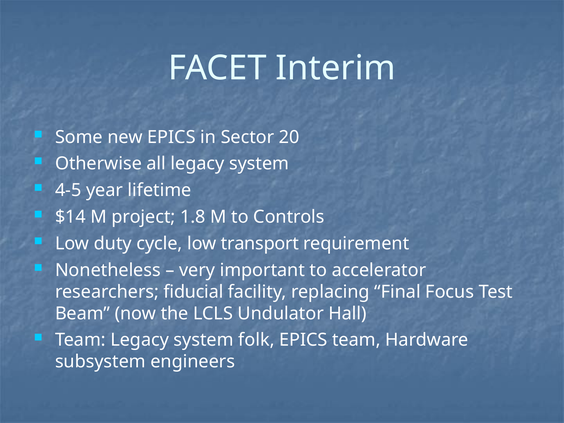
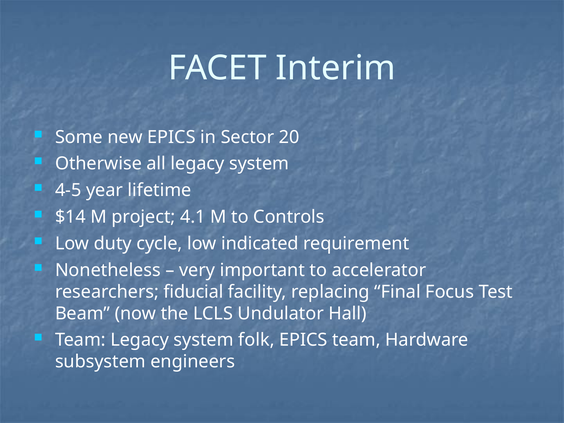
1.8: 1.8 -> 4.1
transport: transport -> indicated
